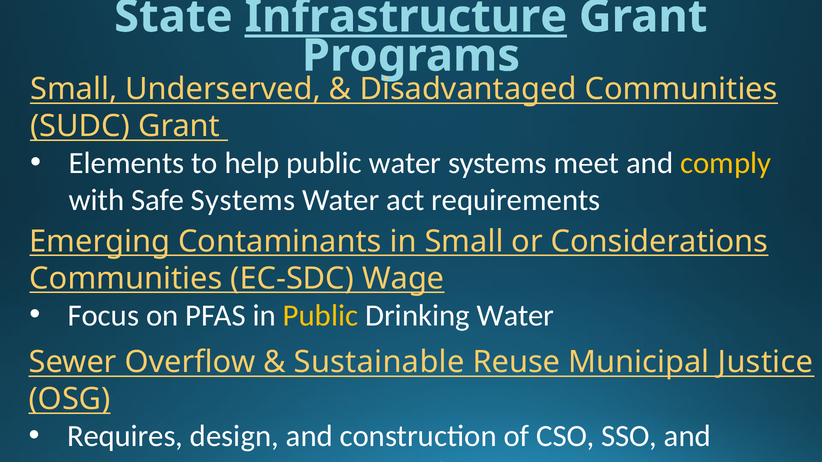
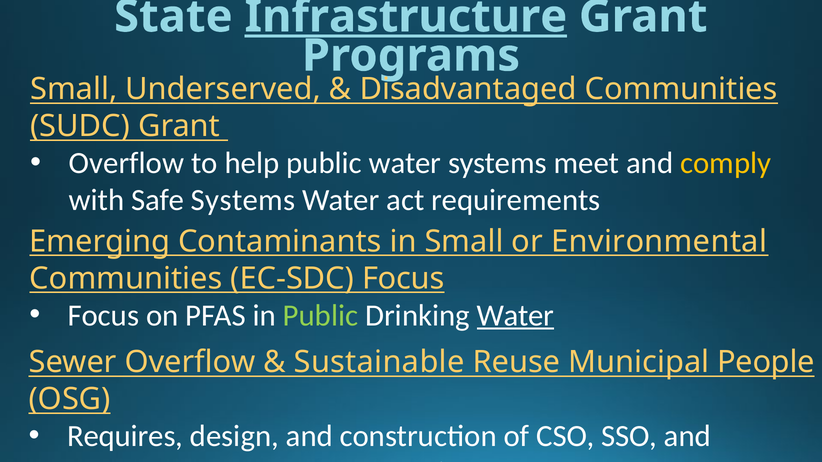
Elements at (127, 163): Elements -> Overflow
Considerations: Considerations -> Environmental
EC-SDC Wage: Wage -> Focus
Public at (321, 316) colour: yellow -> light green
Water at (515, 316) underline: none -> present
Justice: Justice -> People
